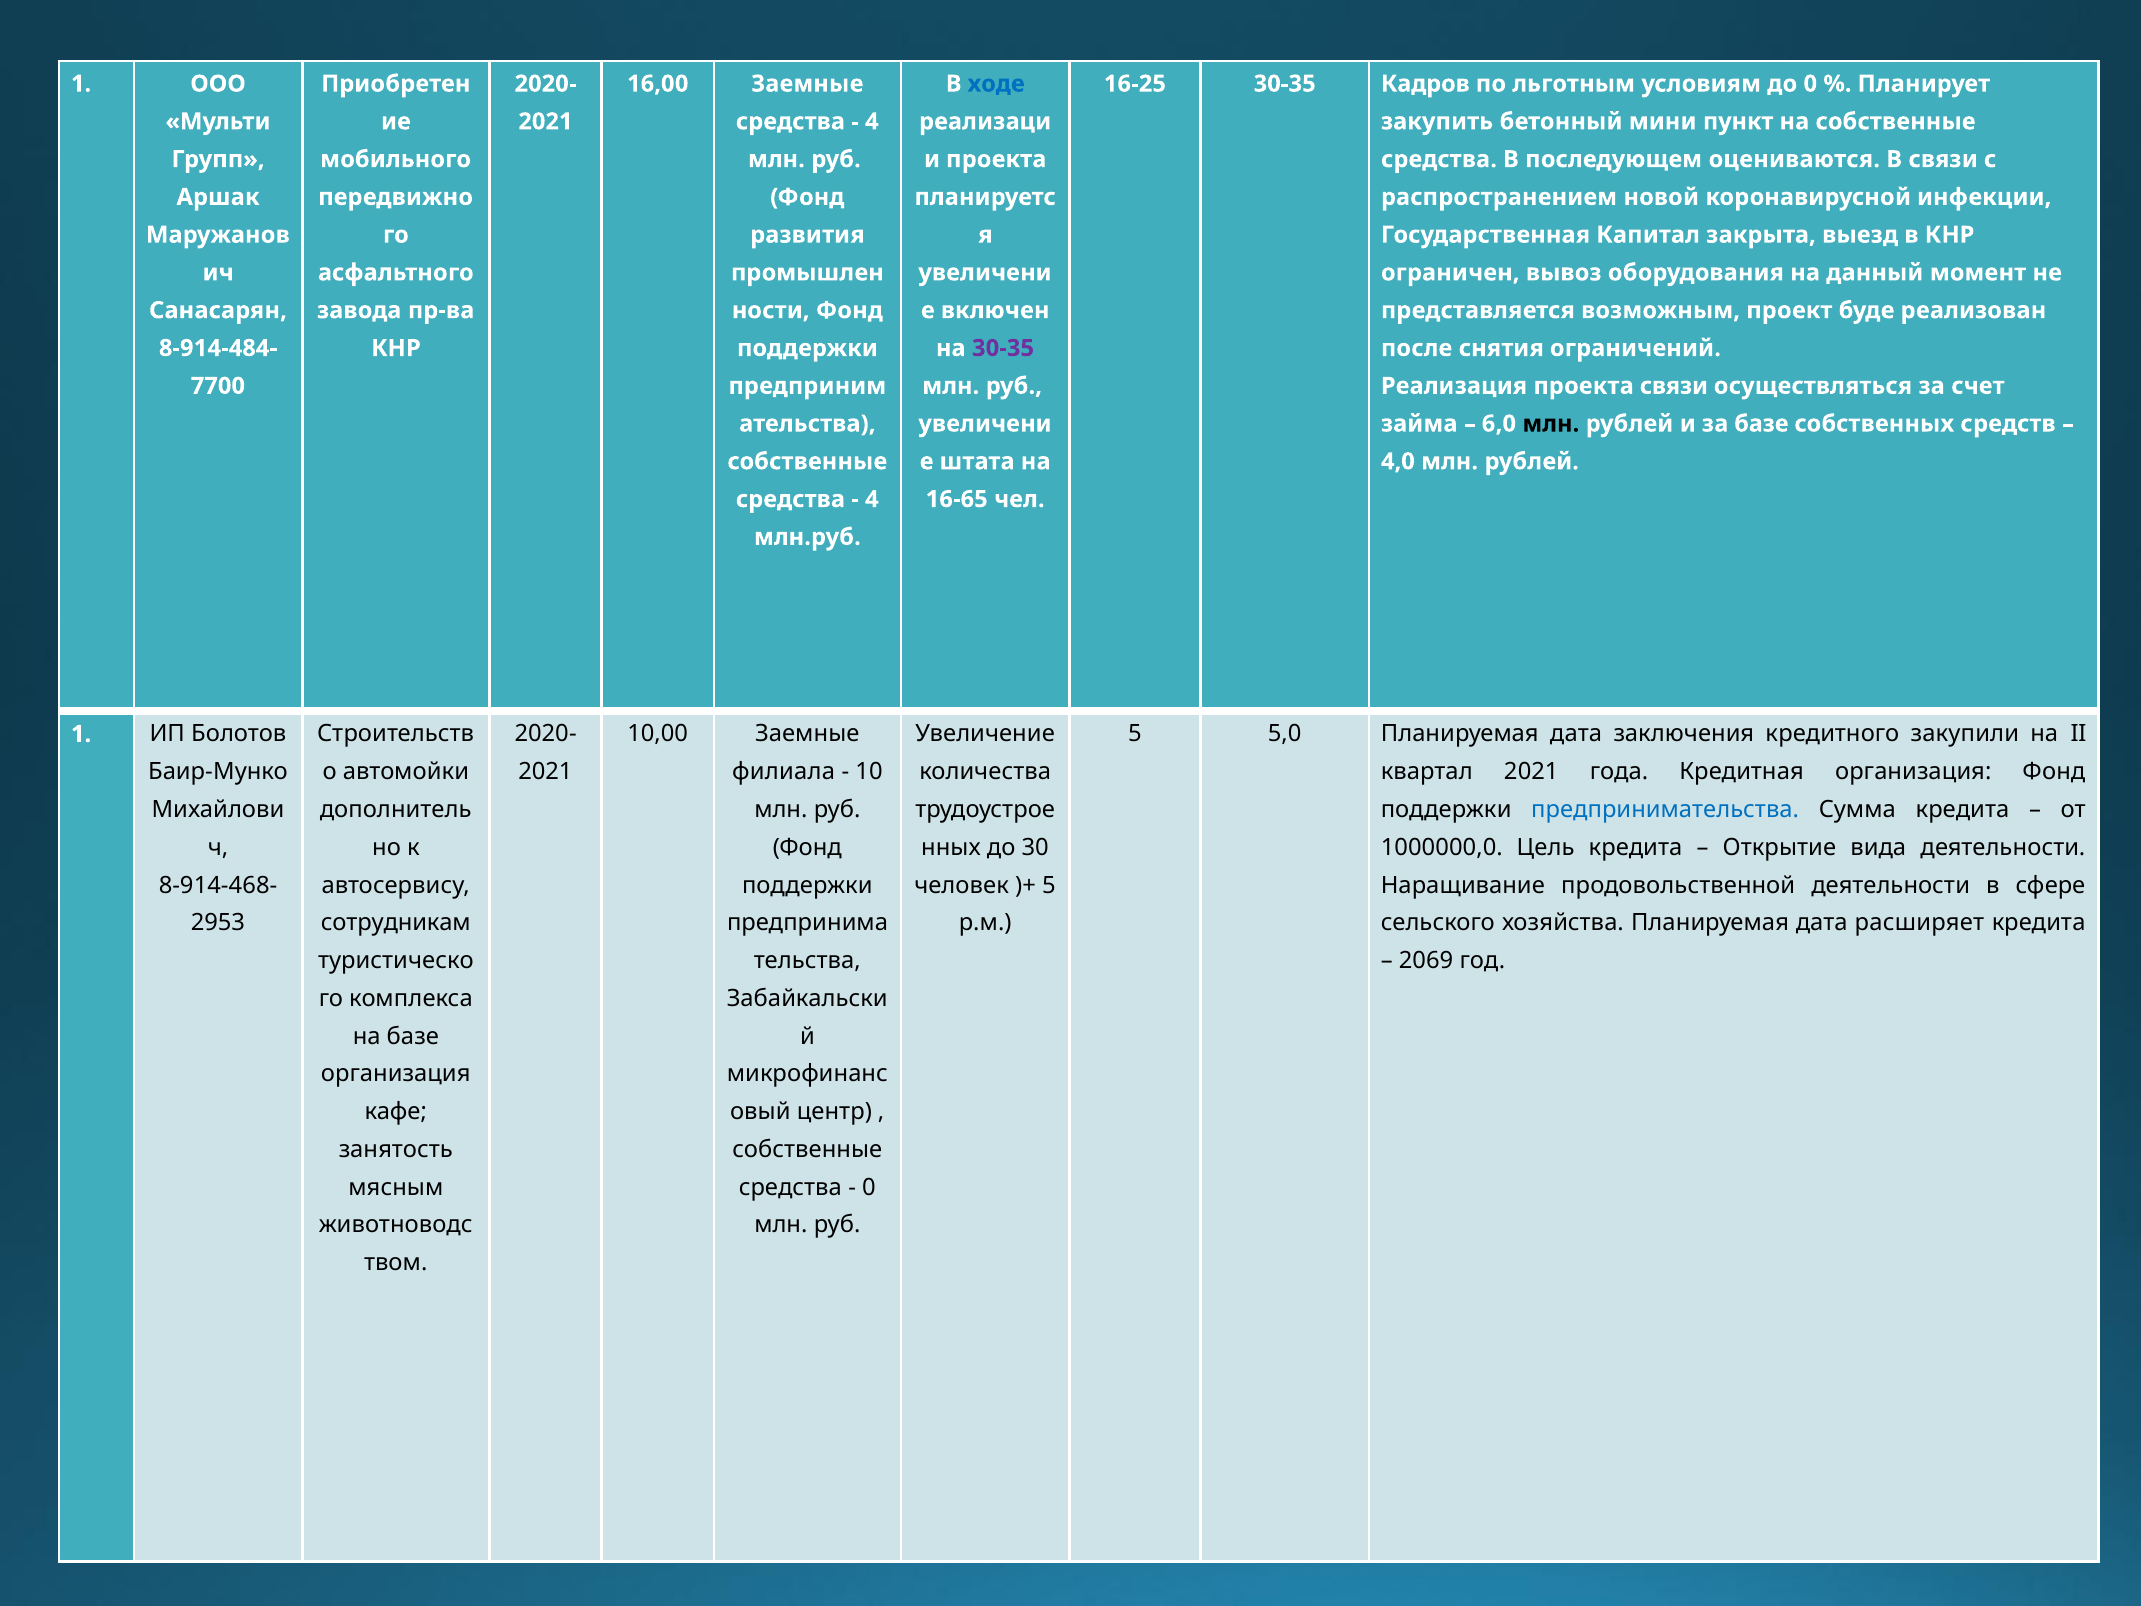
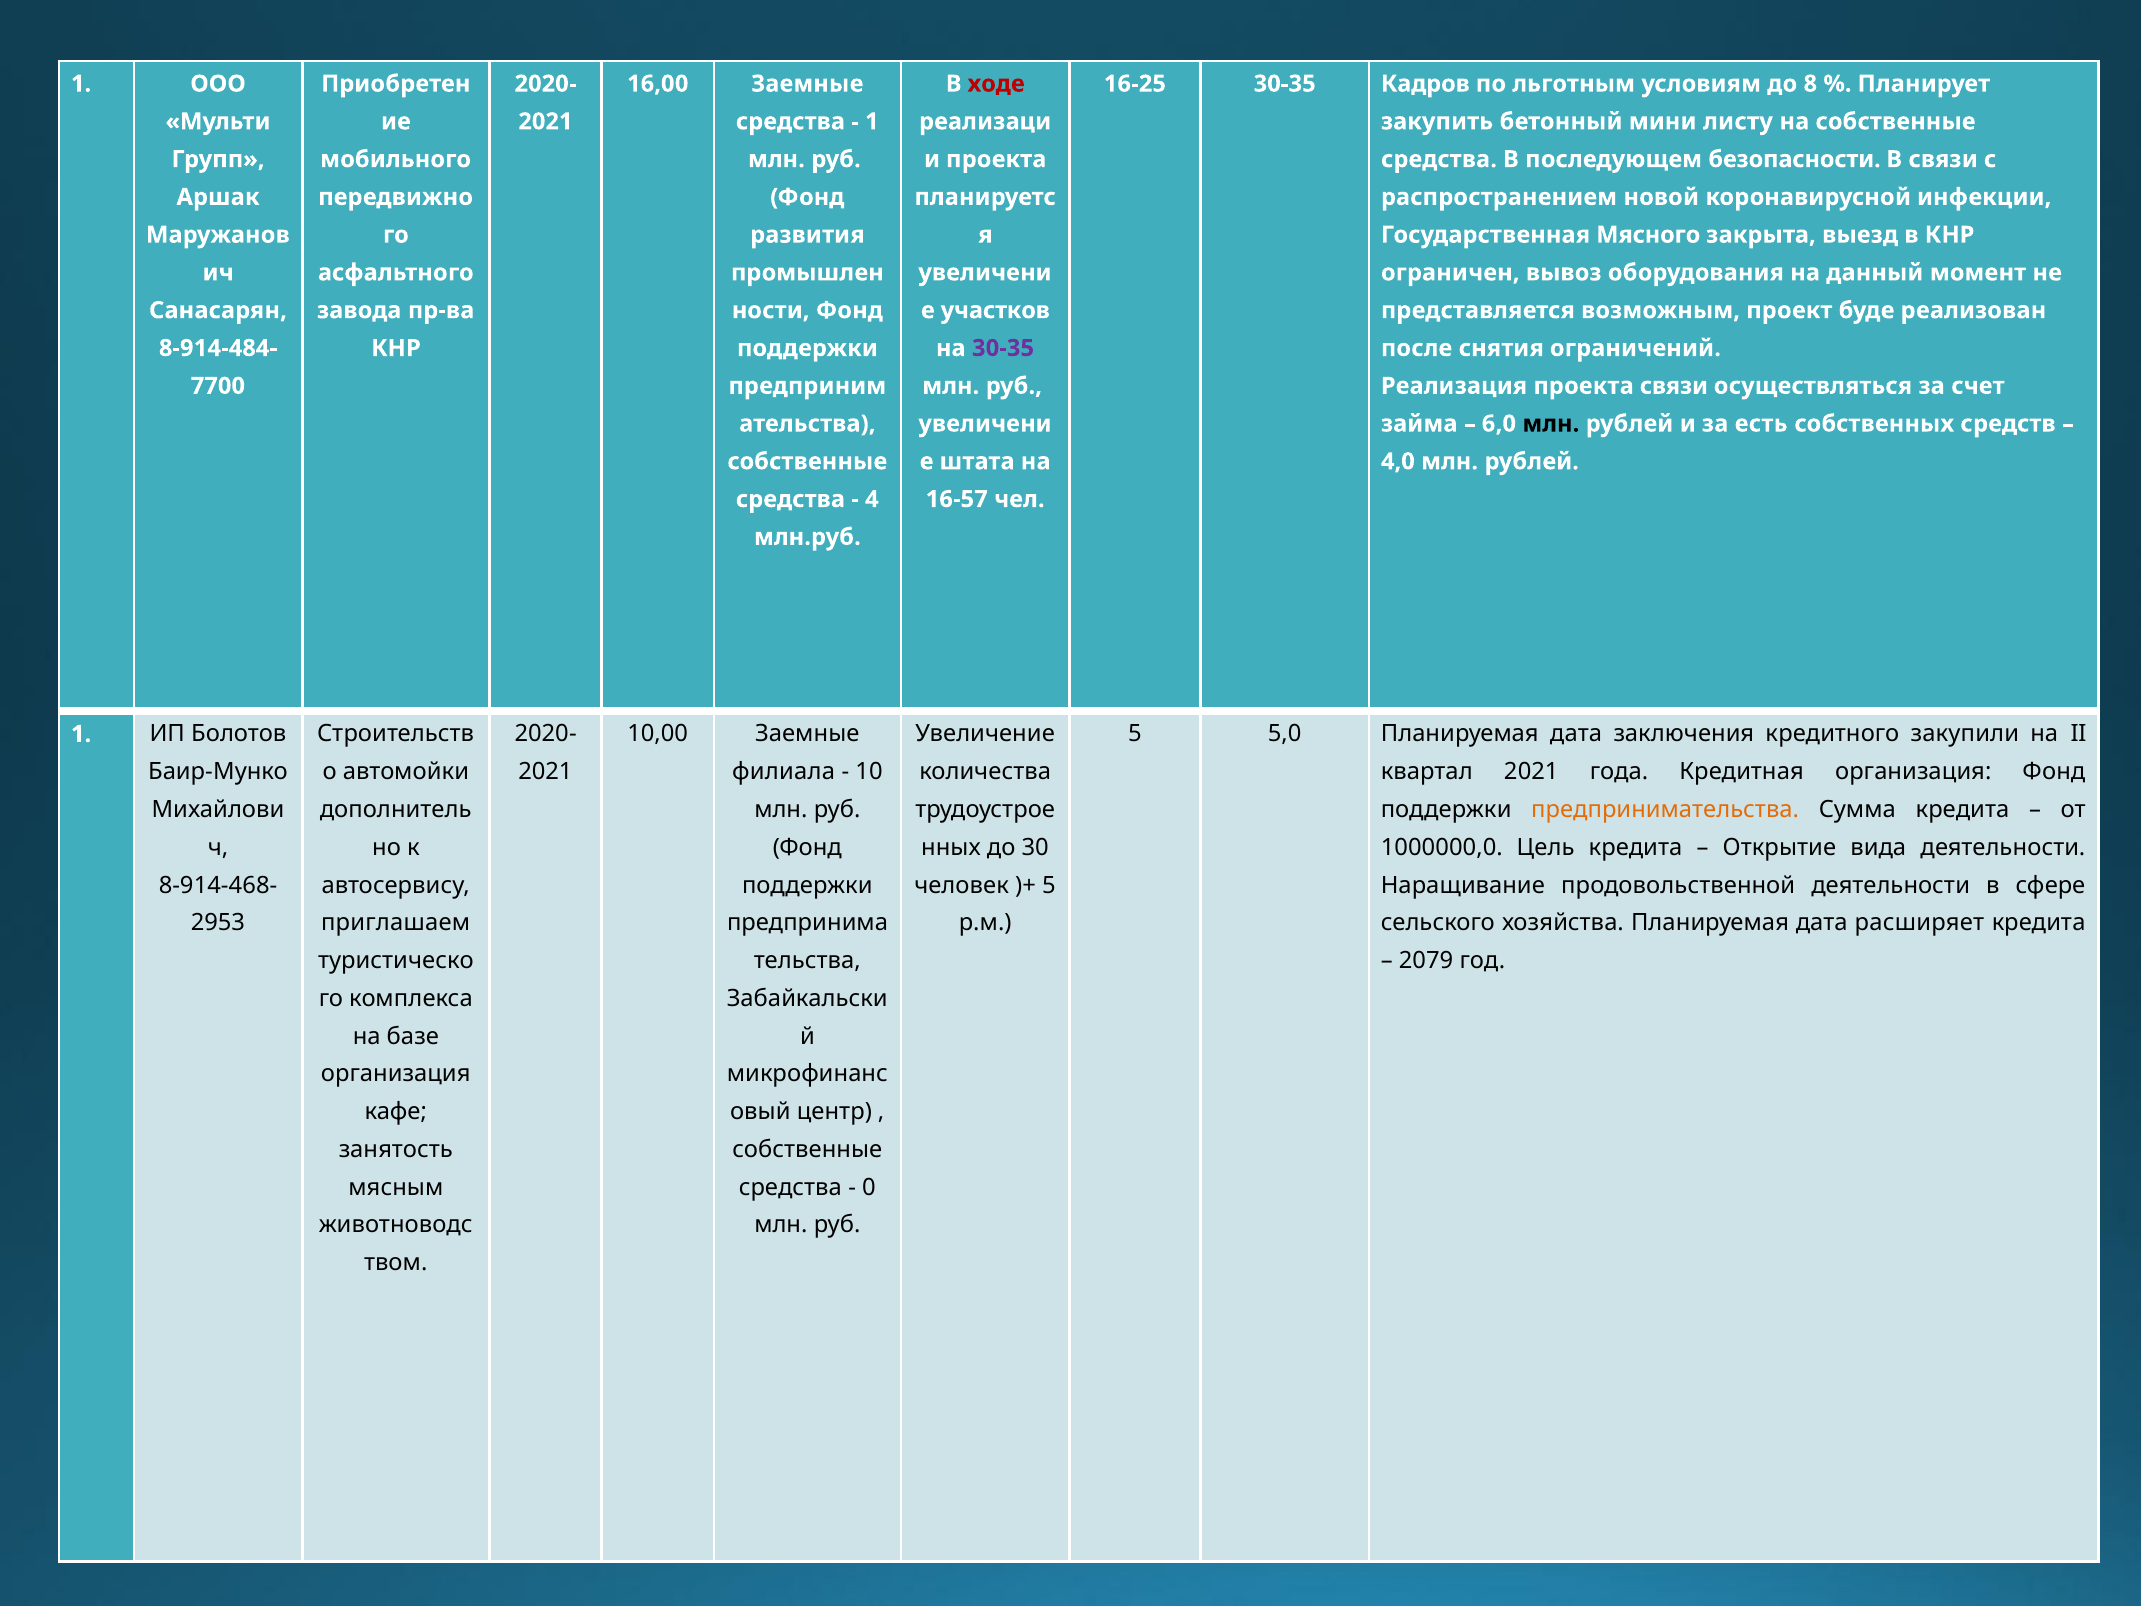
ходе colour: blue -> red
до 0: 0 -> 8
4 at (872, 122): 4 -> 1
пункт: пункт -> листу
оцениваются: оцениваются -> безопасности
Капитал: Капитал -> Мясного
включен: включен -> участков
за базе: базе -> есть
16-65: 16-65 -> 16-57
предпринимательства colour: blue -> orange
сотрудникам: сотрудникам -> приглашаем
2069: 2069 -> 2079
